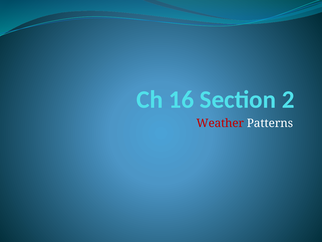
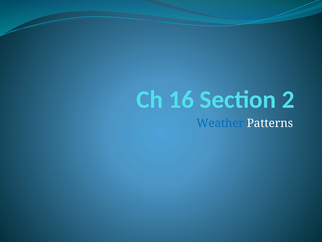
Weather colour: red -> blue
